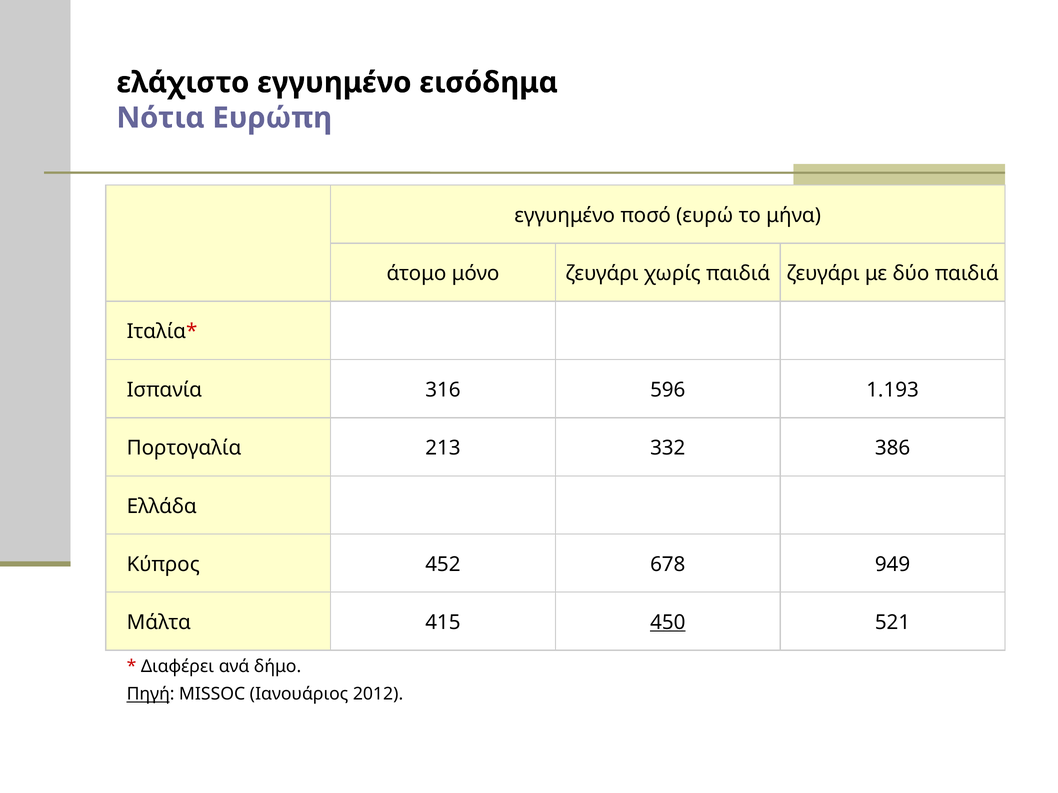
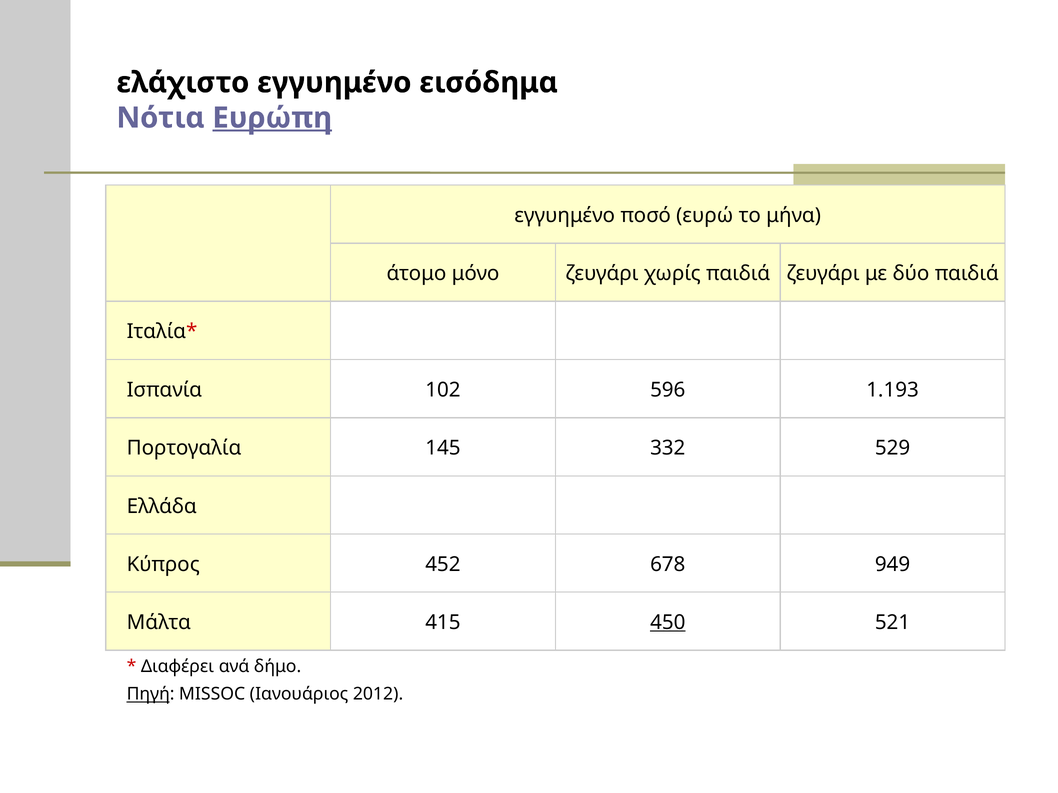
Ευρώπη underline: none -> present
316: 316 -> 102
213: 213 -> 145
386: 386 -> 529
